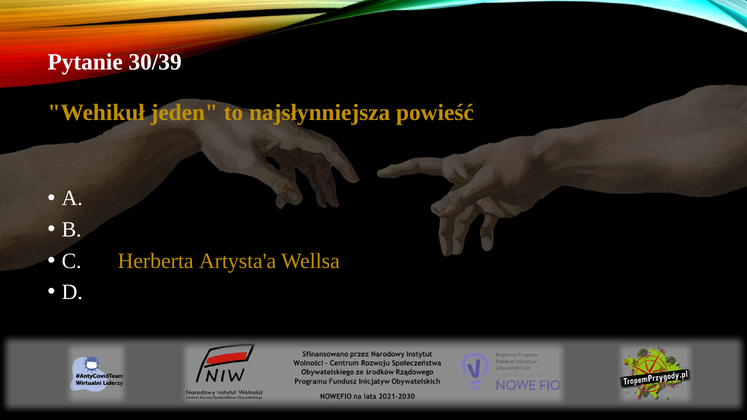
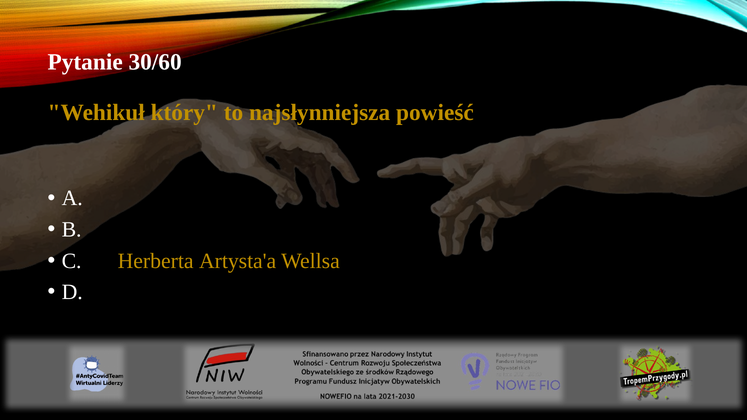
30/39: 30/39 -> 30/60
jeden: jeden -> który
